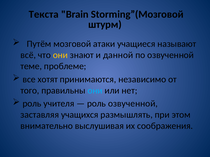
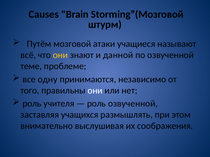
Текста: Текста -> Causes
хотят: хотят -> одну
они at (95, 91) colour: light blue -> white
